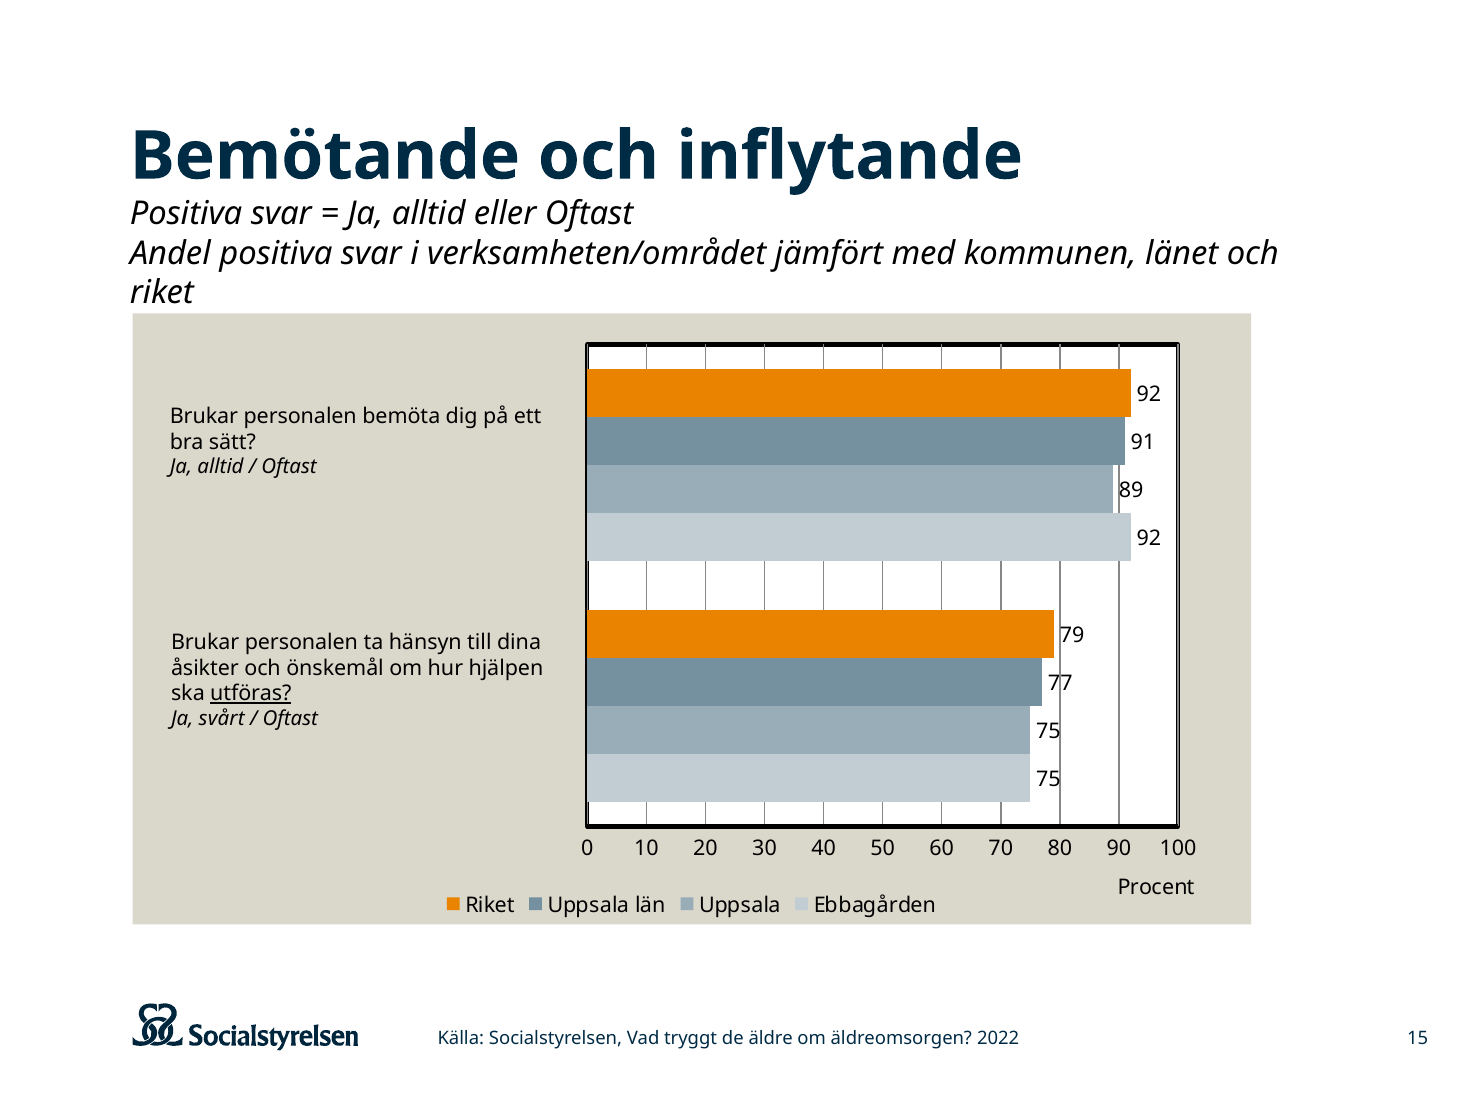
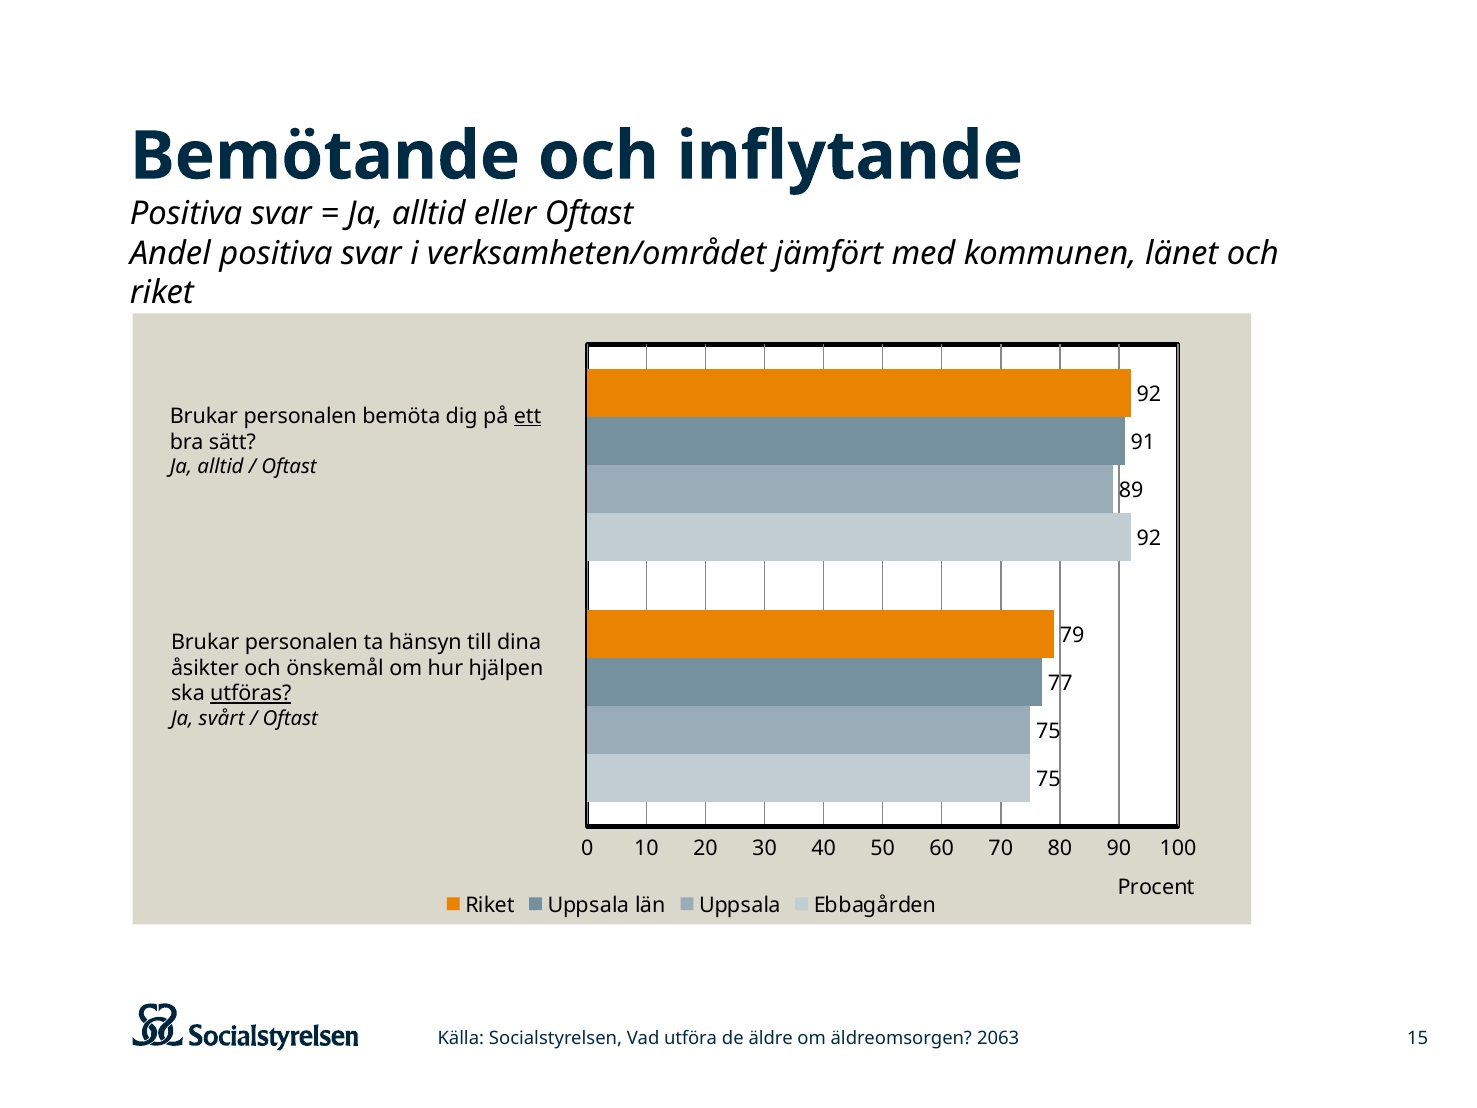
ett underline: none -> present
tryggt: tryggt -> utföra
2022: 2022 -> 2063
